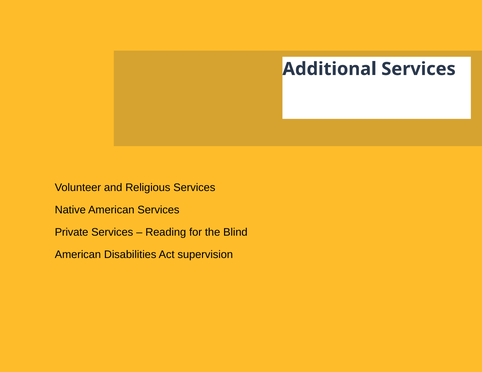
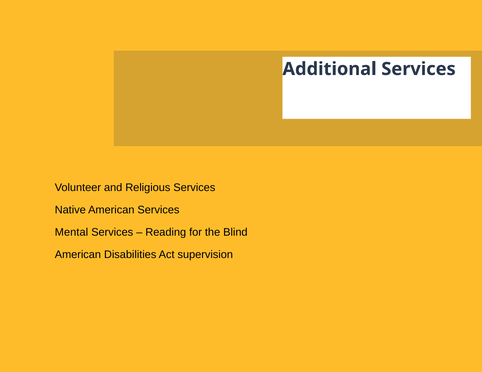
Private: Private -> Mental
